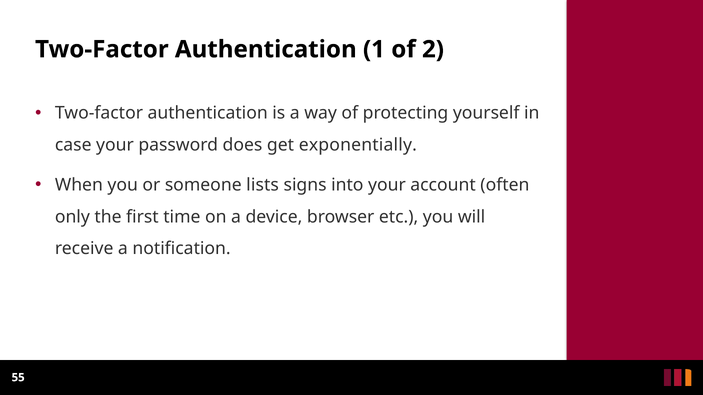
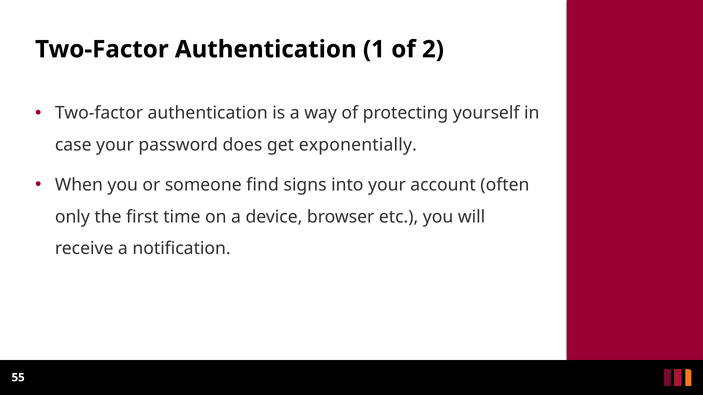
lists: lists -> find
